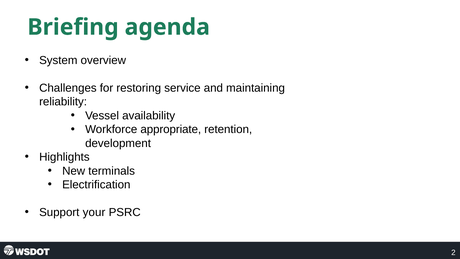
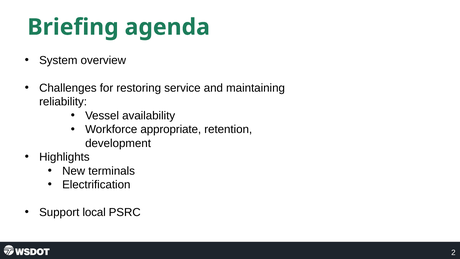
your: your -> local
